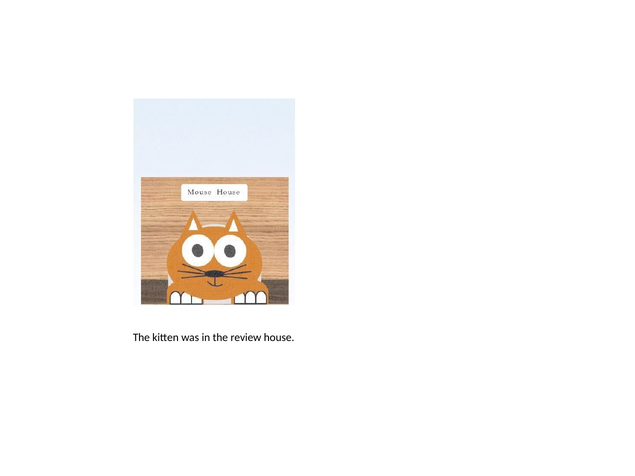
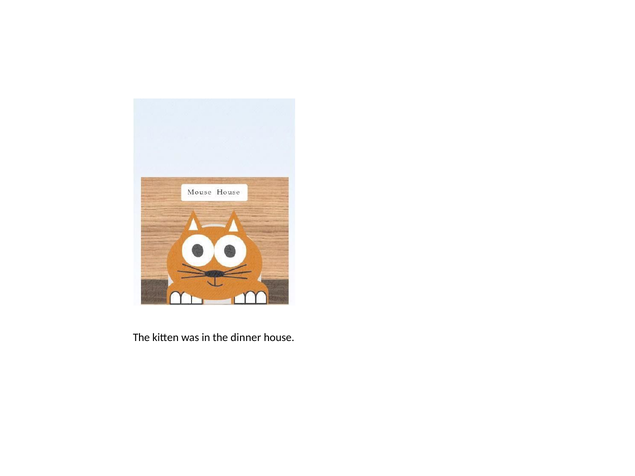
review: review -> dinner
